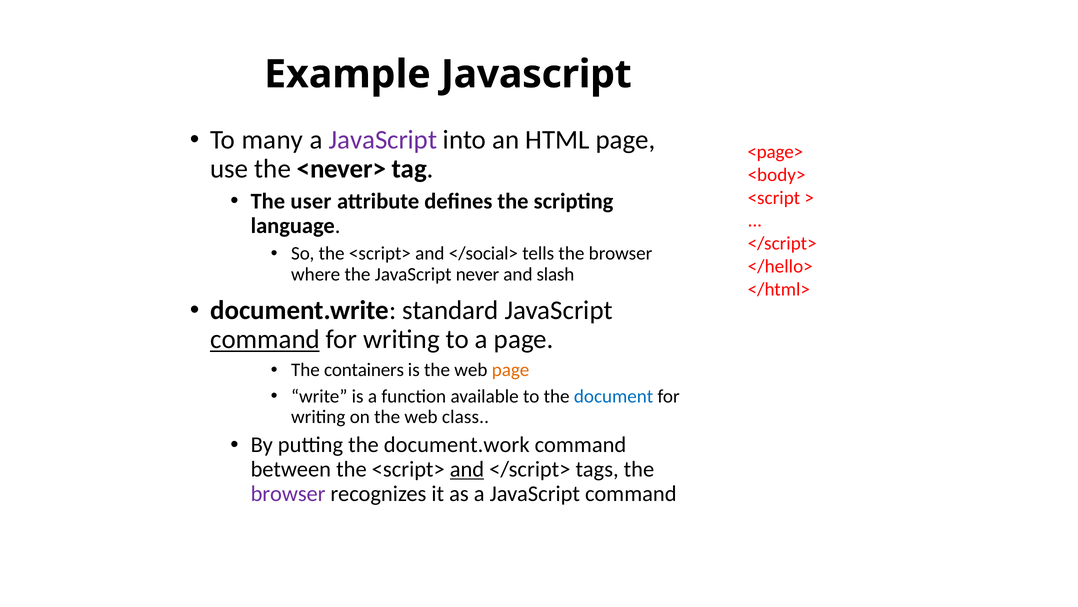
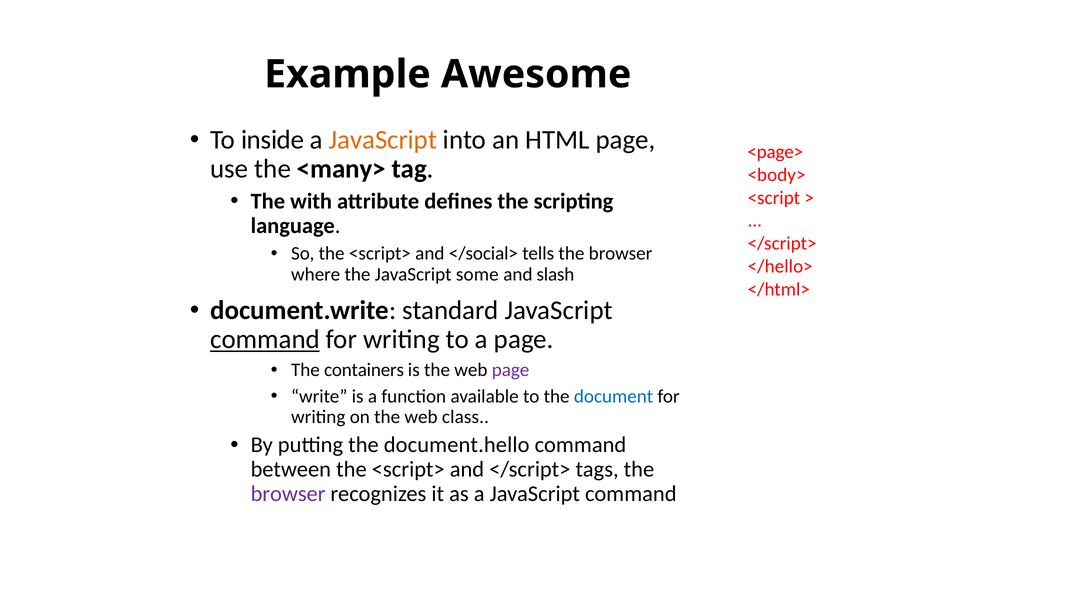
Example Javascript: Javascript -> Awesome
many: many -> inside
JavaScript at (383, 140) colour: purple -> orange
<never>: <never> -> <many>
user: user -> with
never: never -> some
page at (511, 370) colour: orange -> purple
document.work: document.work -> document.hello
and at (467, 469) underline: present -> none
